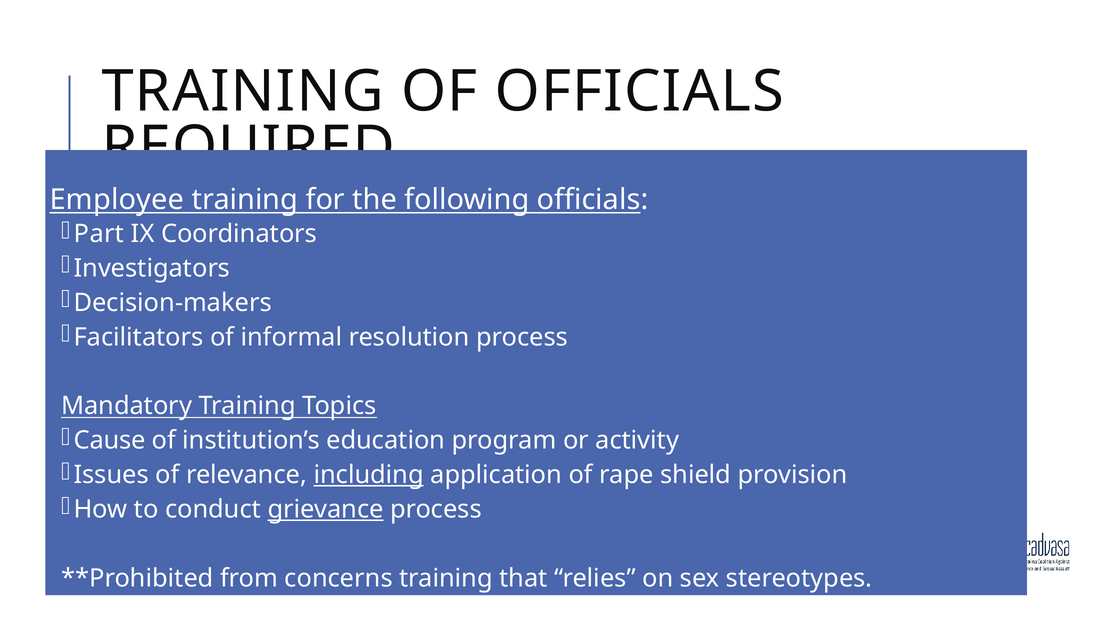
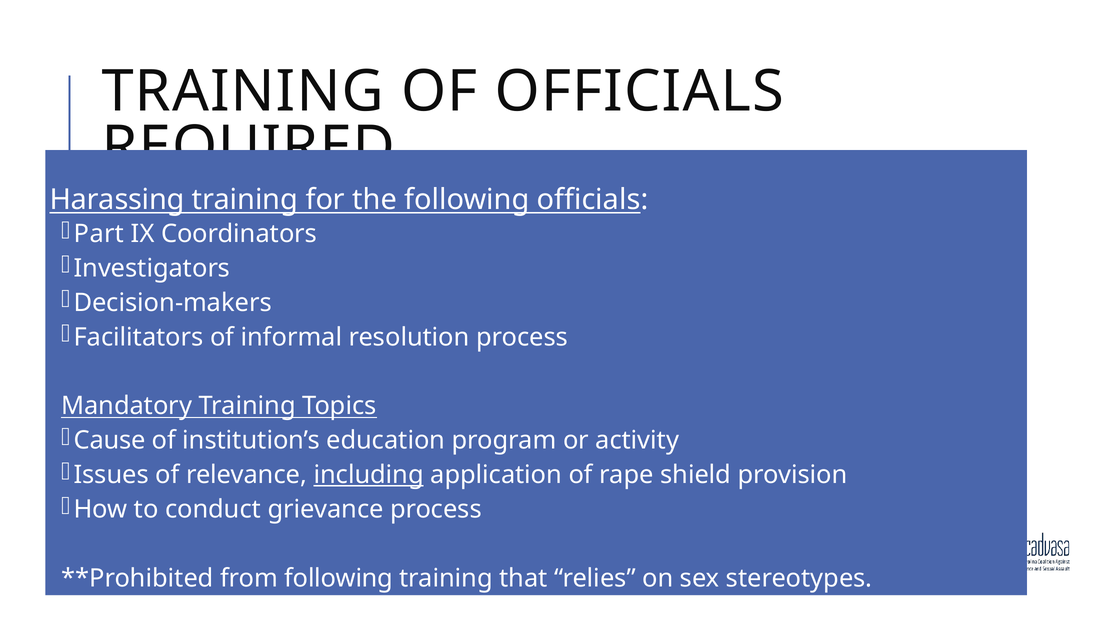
Employee: Employee -> Harassing
grievance underline: present -> none
from concerns: concerns -> following
